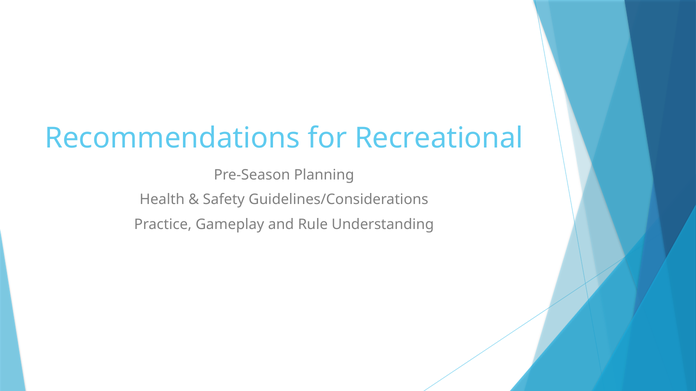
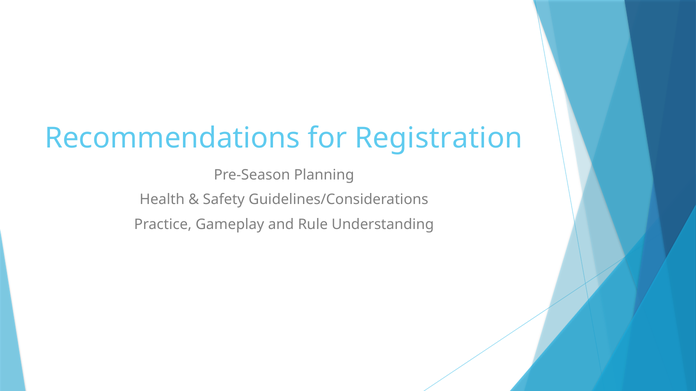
Recreational: Recreational -> Registration
